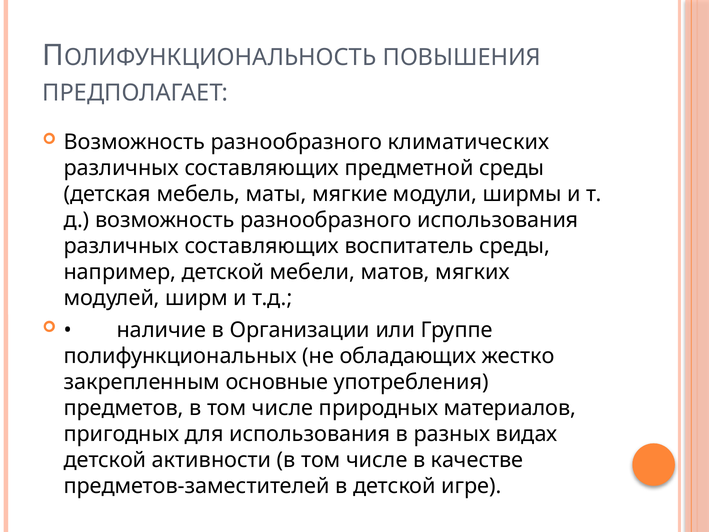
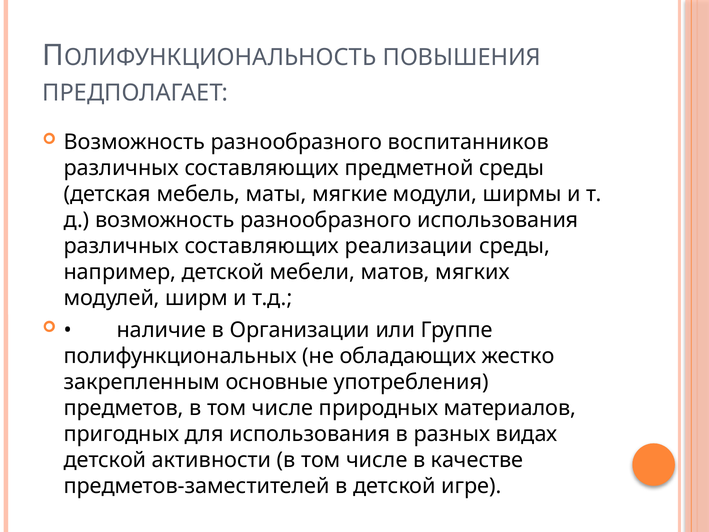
климатических: климатических -> воспитанников
воспитатель: воспитатель -> реализации
